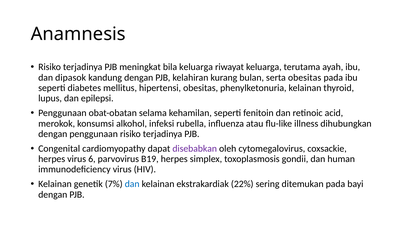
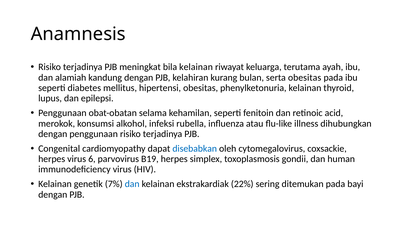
bila keluarga: keluarga -> kelainan
dipasok: dipasok -> alamiah
disebabkan colour: purple -> blue
